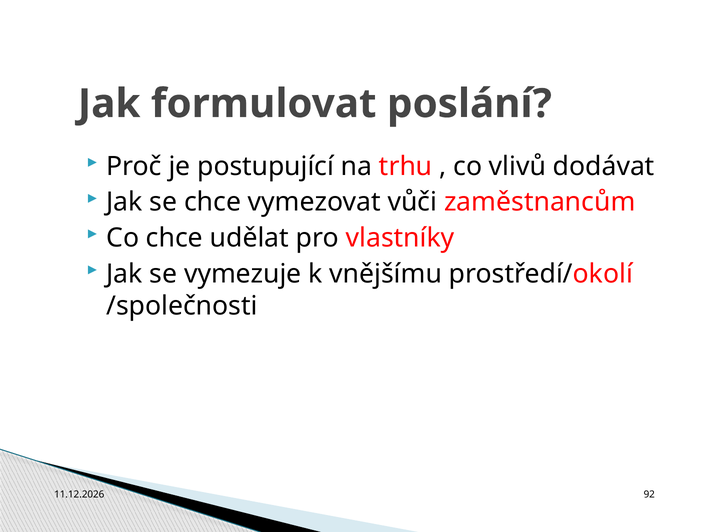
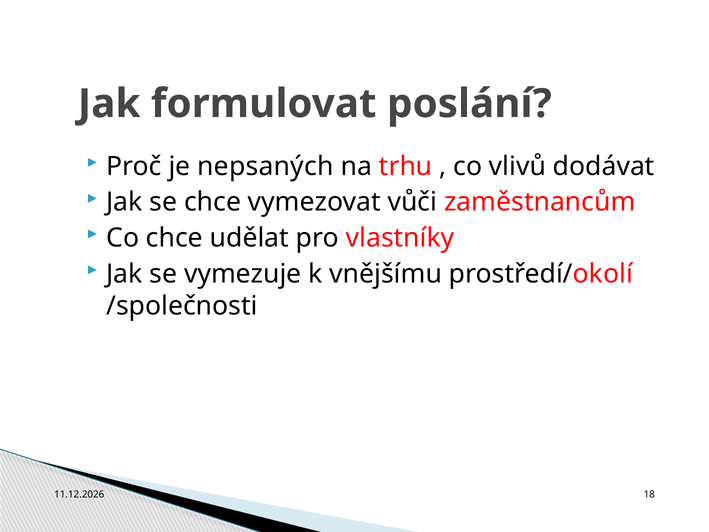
postupující: postupující -> nepsaných
92: 92 -> 18
